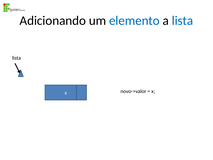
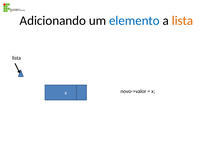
lista at (182, 21) colour: blue -> orange
